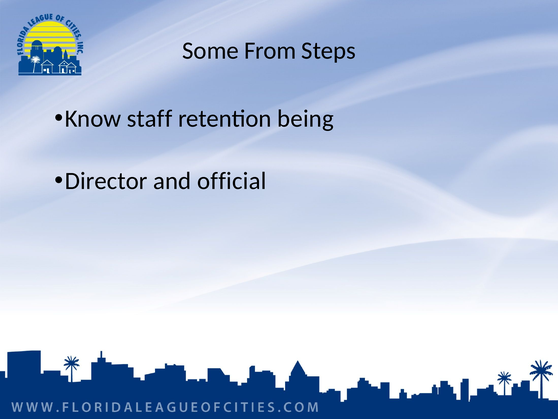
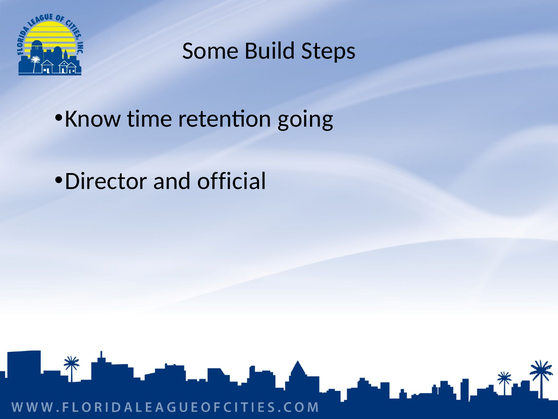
From: From -> Build
staff: staff -> time
being: being -> going
